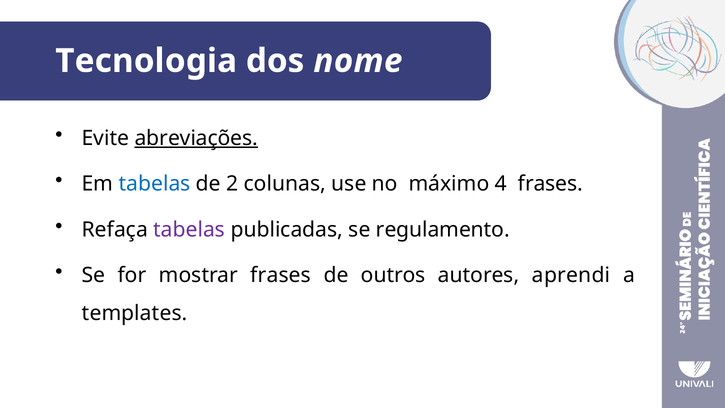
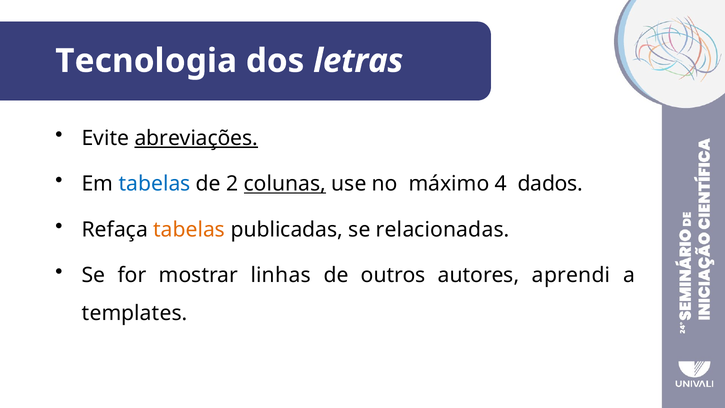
nome: nome -> letras
colunas underline: none -> present
4 frases: frases -> dados
tabelas at (189, 229) colour: purple -> orange
regulamento: regulamento -> relacionadas
mostrar frases: frases -> linhas
